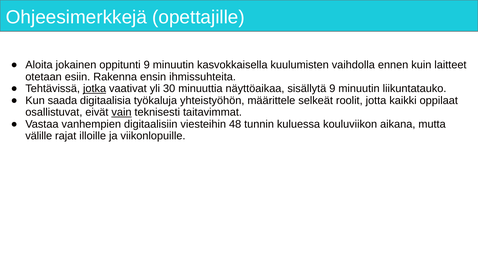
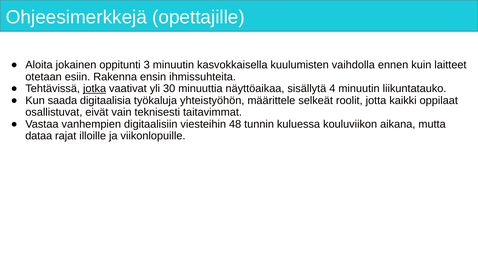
oppitunti 9: 9 -> 3
sisällytä 9: 9 -> 4
vain underline: present -> none
välille: välille -> dataa
